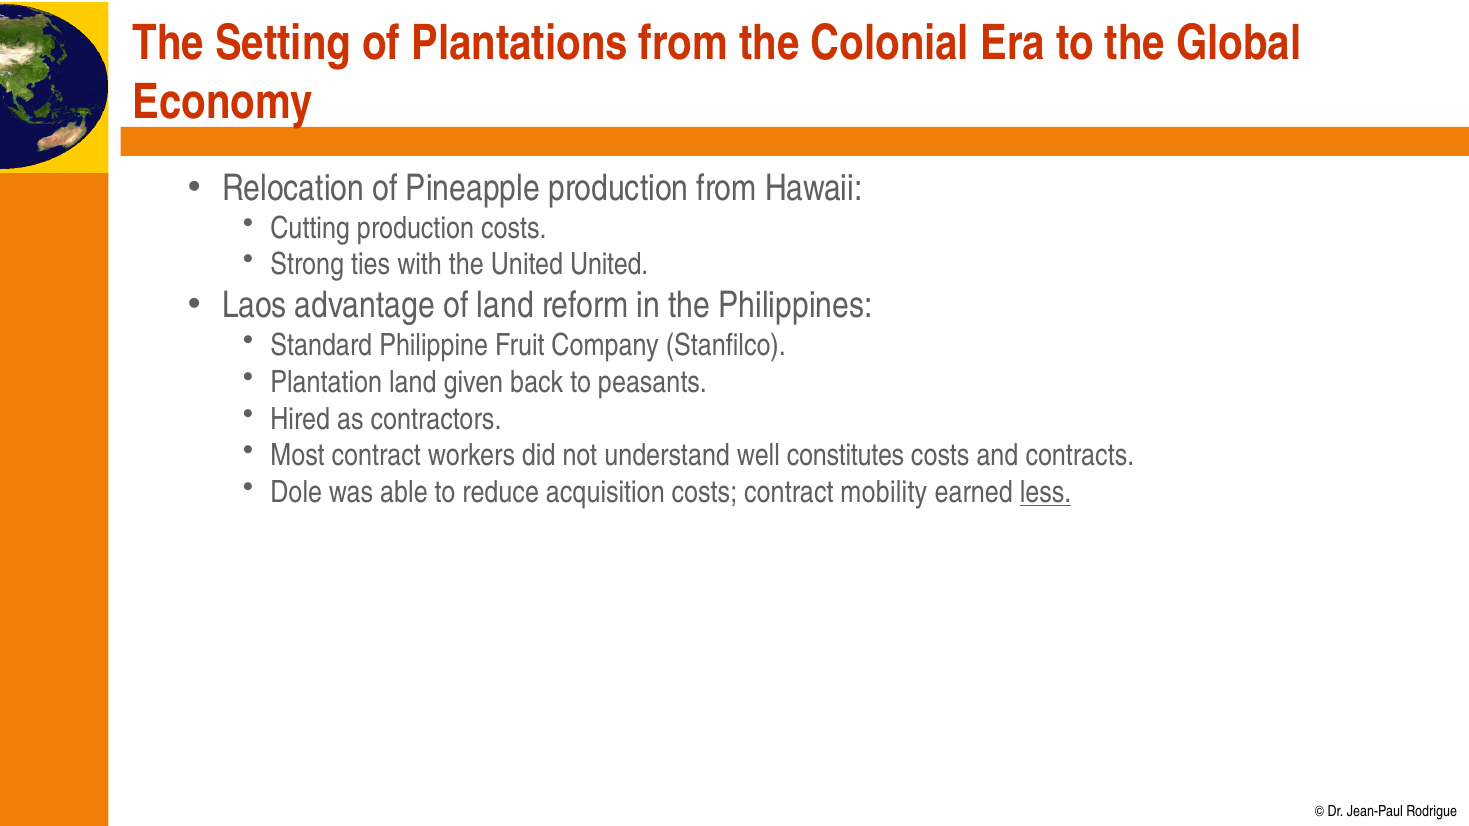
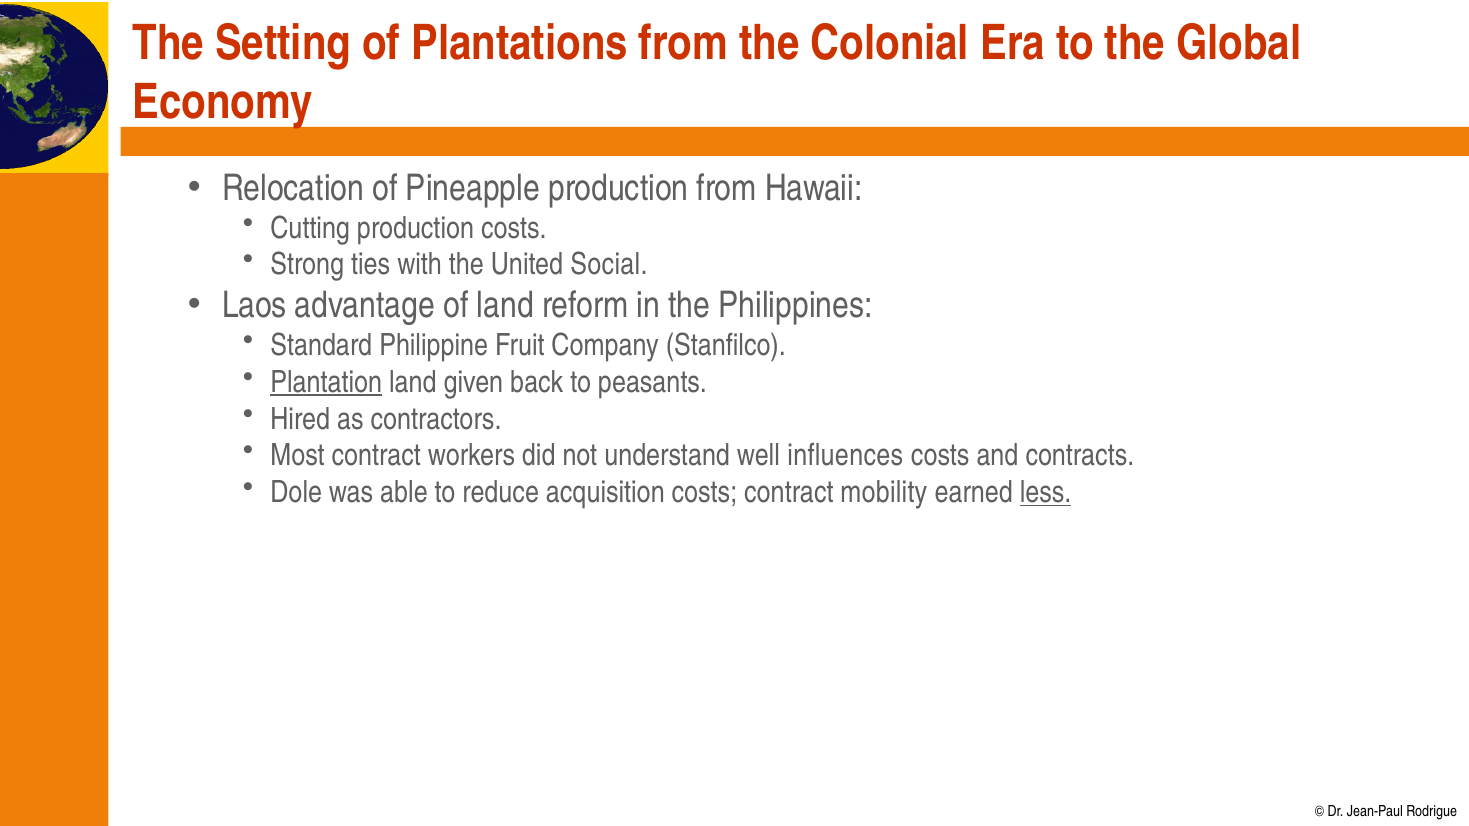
United United: United -> Social
Plantation underline: none -> present
constitutes: constitutes -> influences
